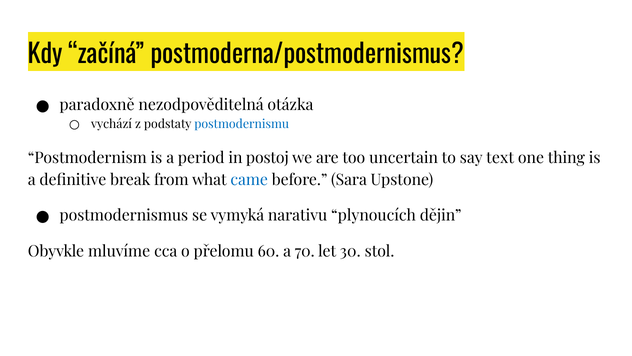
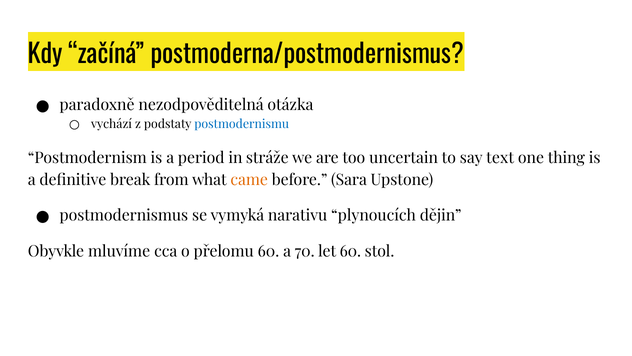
postoj: postoj -> stráže
came colour: blue -> orange
let 30: 30 -> 60
